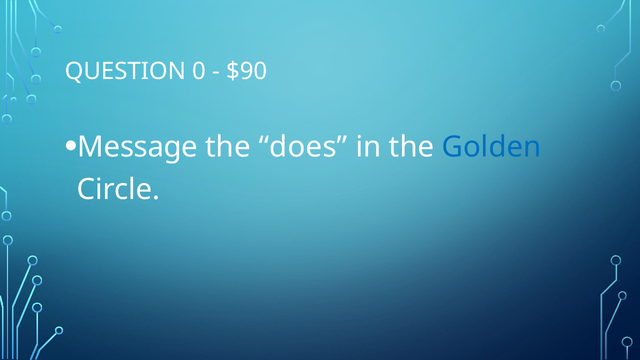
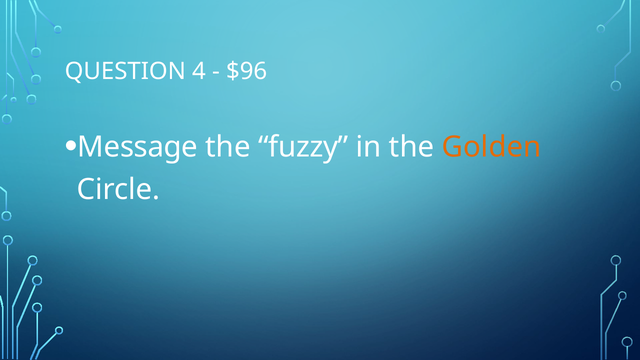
0: 0 -> 4
$90: $90 -> $96
does: does -> fuzzy
Golden colour: blue -> orange
